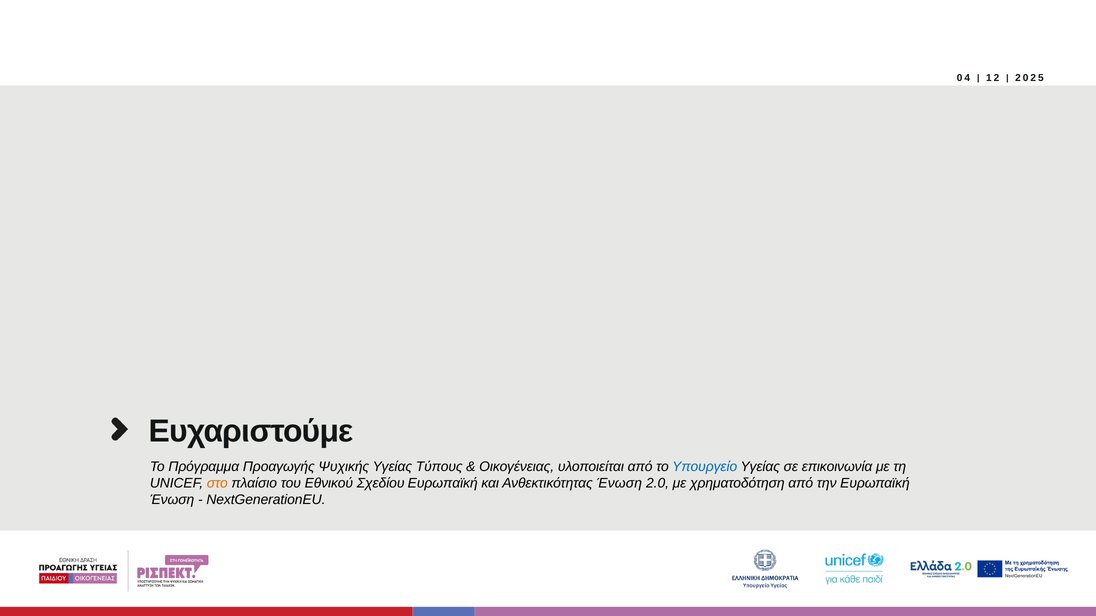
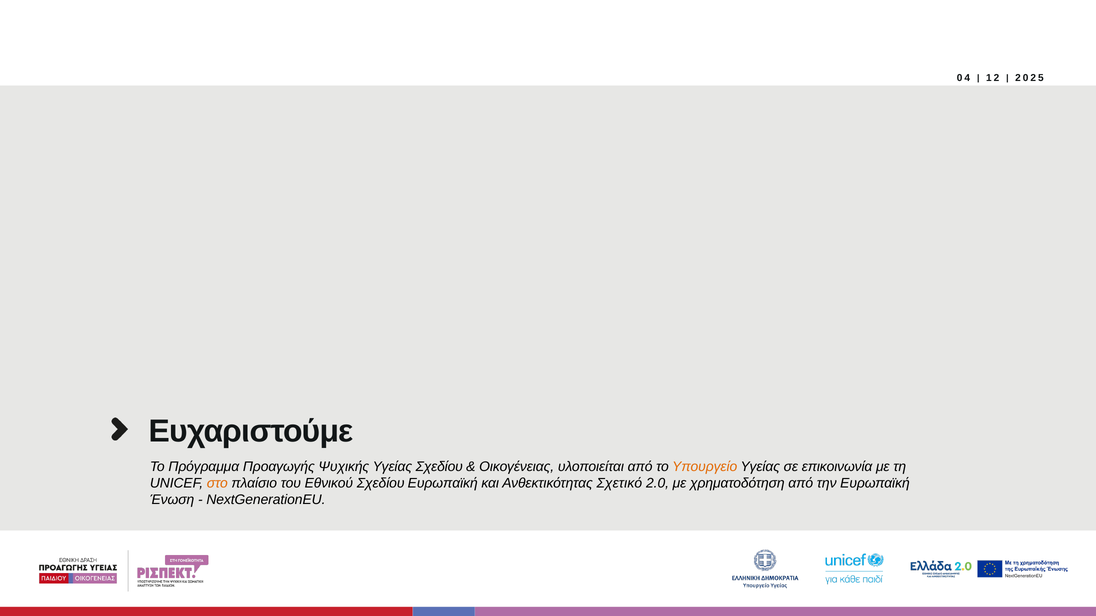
Υγείας Τύπους: Τύπους -> Σχεδίου
Υπουργείο colour: blue -> orange
Ανθεκτικότητας Ένωση: Ένωση -> Σχετικό
